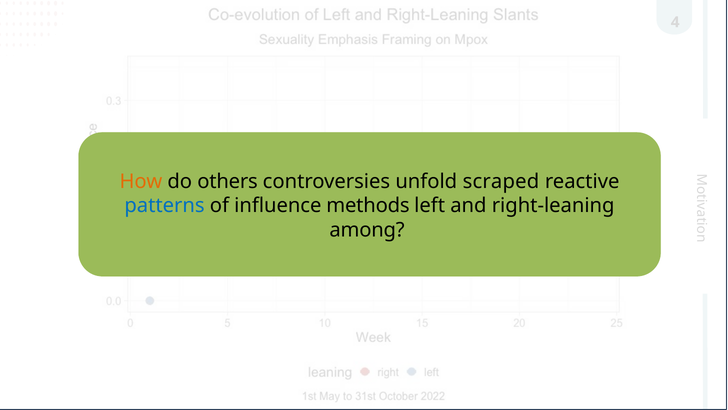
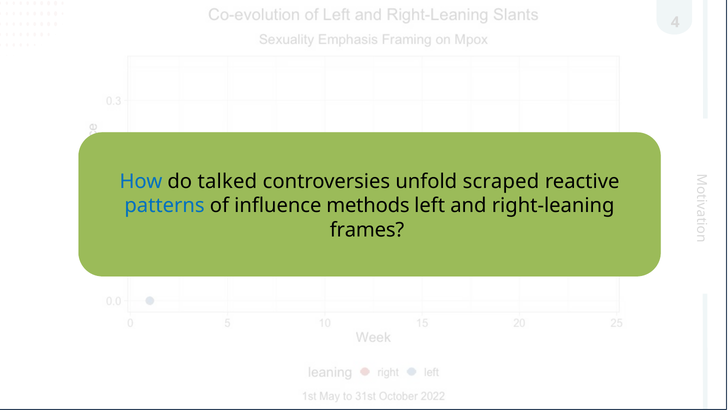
How colour: orange -> blue
others: others -> talked
among: among -> frames
